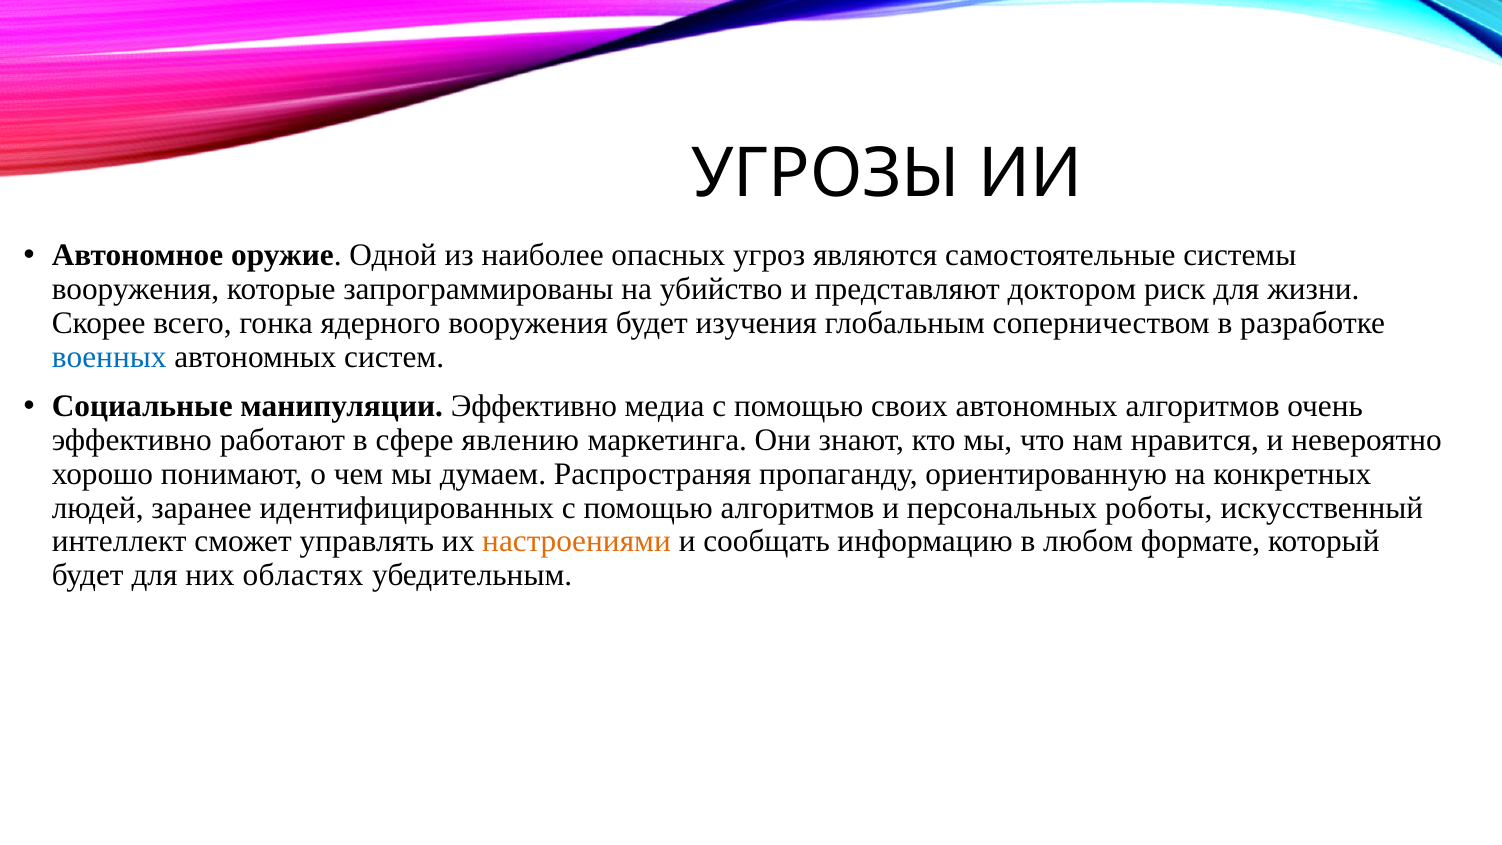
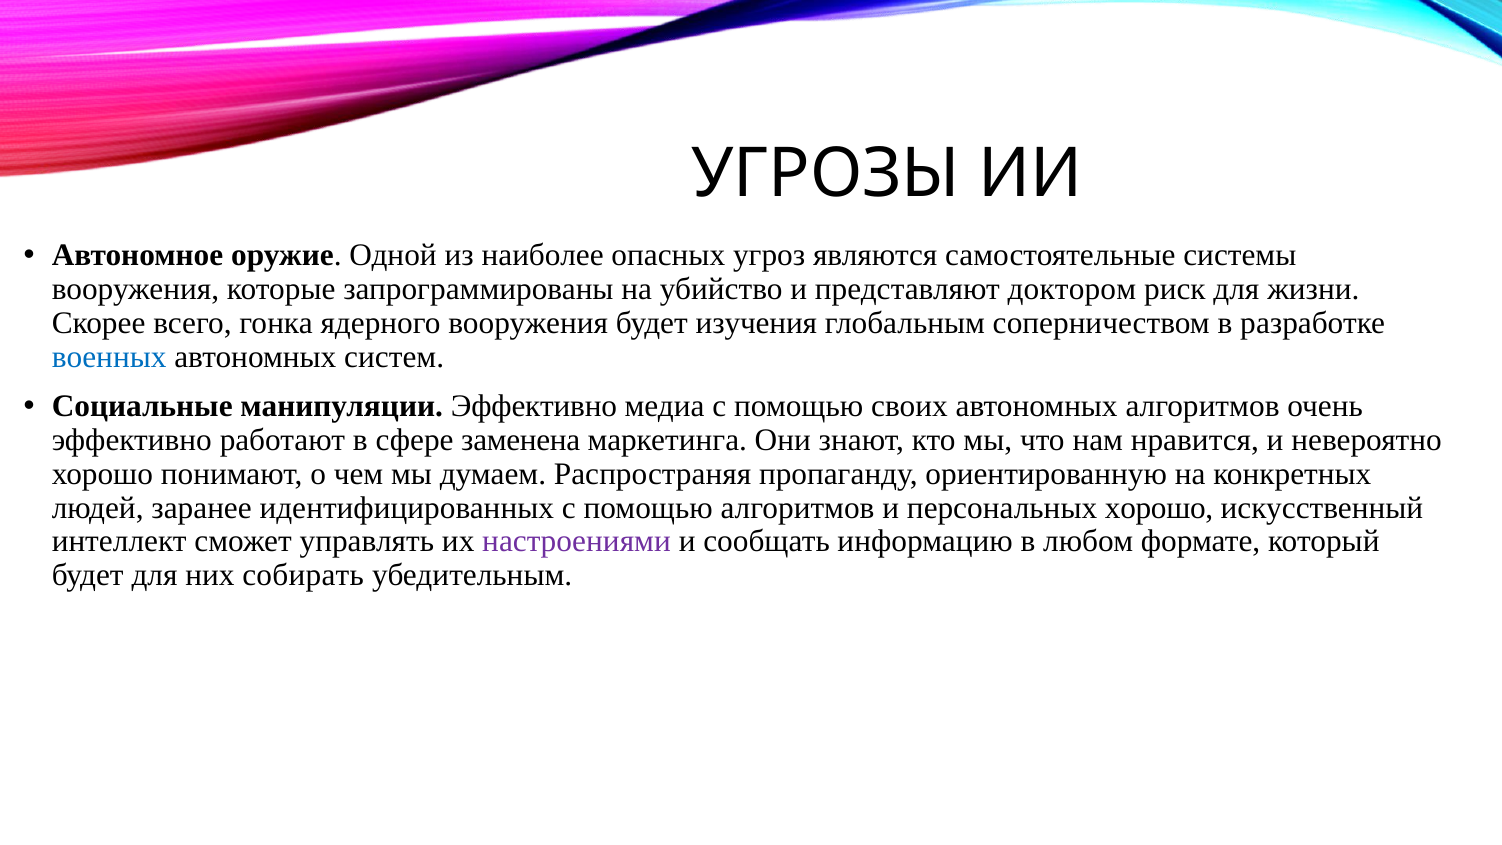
явлению: явлению -> заменена
персональных роботы: роботы -> хорошо
настроениями colour: orange -> purple
областях: областях -> собирать
